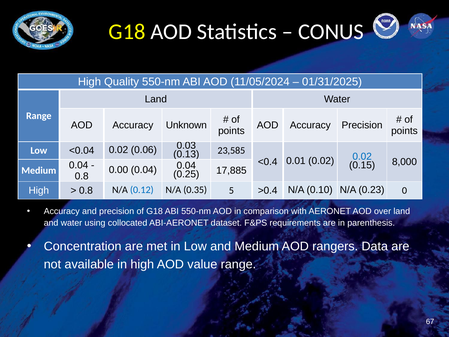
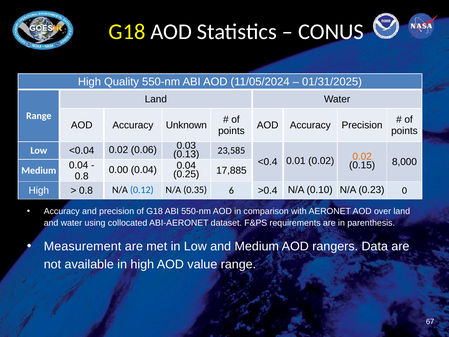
0.02 at (362, 156) colour: blue -> orange
5: 5 -> 6
Concentration: Concentration -> Measurement
